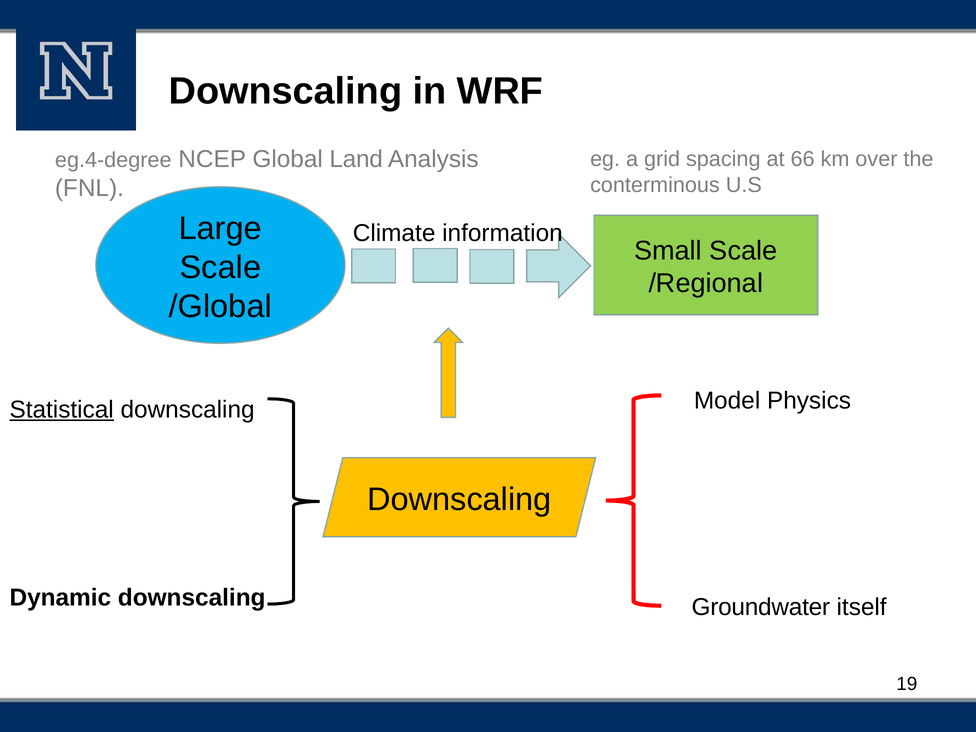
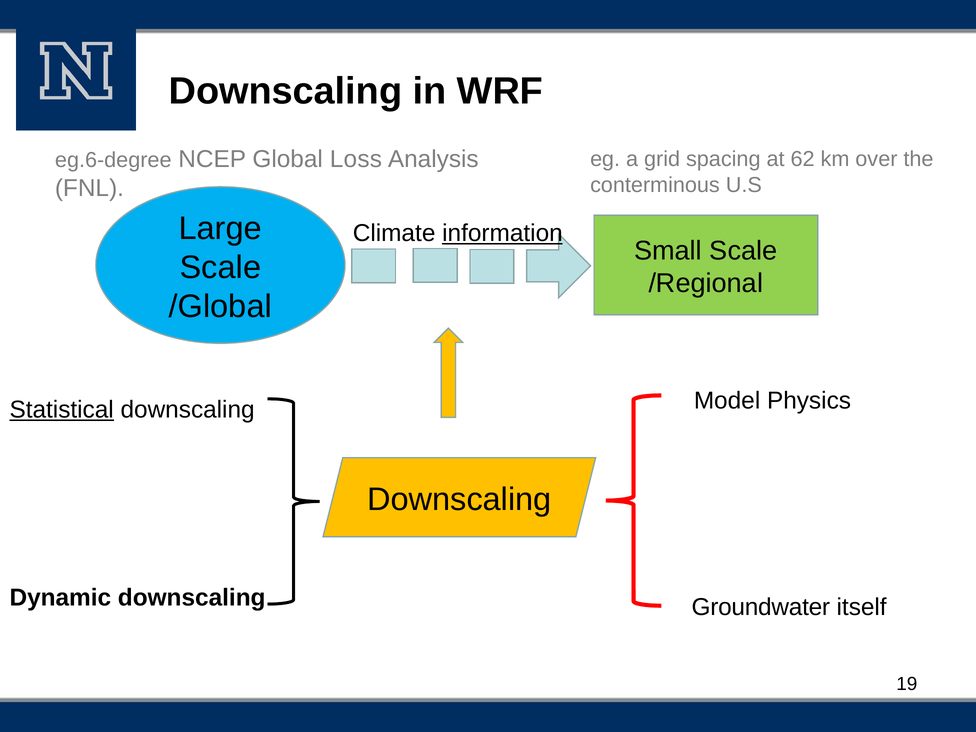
66: 66 -> 62
eg.4-degree: eg.4-degree -> eg.6-degree
Land: Land -> Loss
information underline: none -> present
